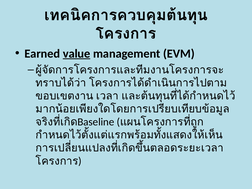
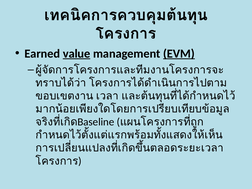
EVM underline: none -> present
